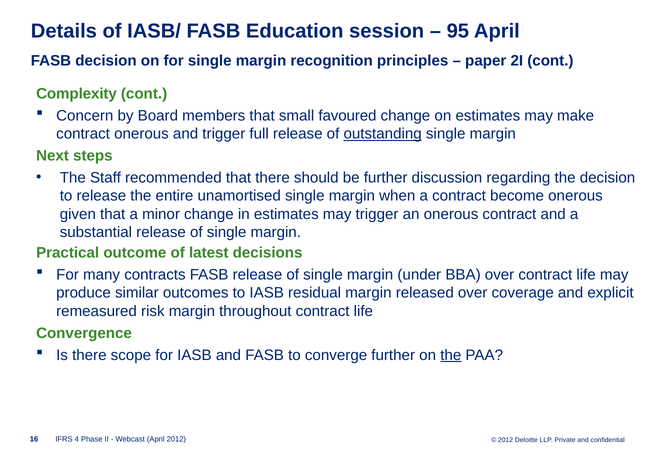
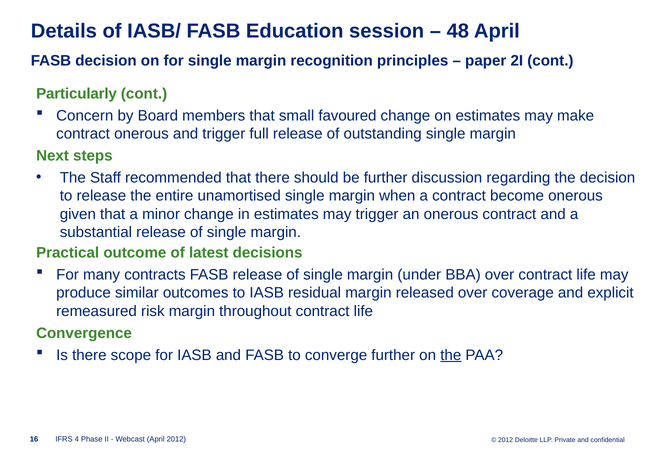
95: 95 -> 48
Complexity: Complexity -> Particularly
outstanding underline: present -> none
